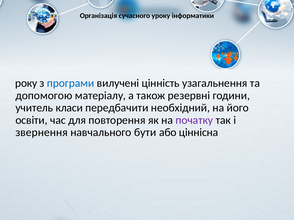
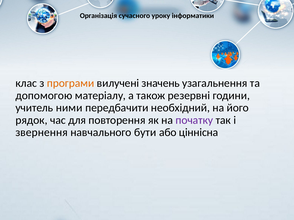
року: року -> клас
програми colour: blue -> orange
цінність: цінність -> значень
класи: класи -> ними
освіти: освіти -> рядок
